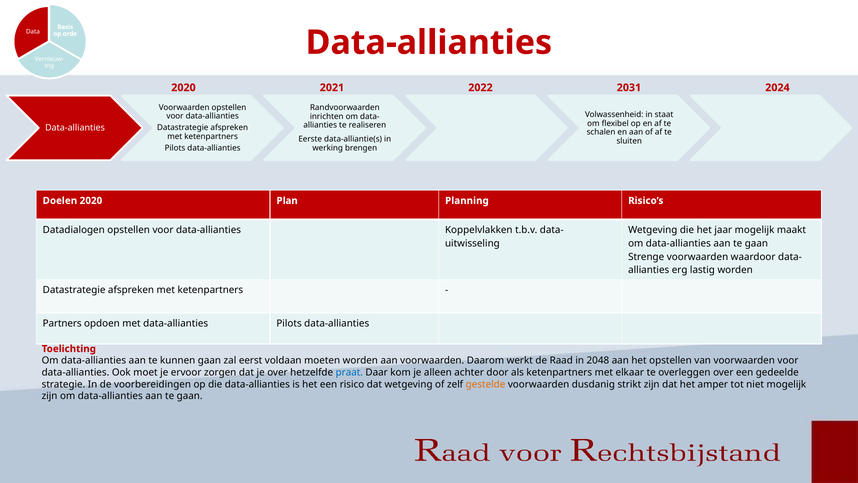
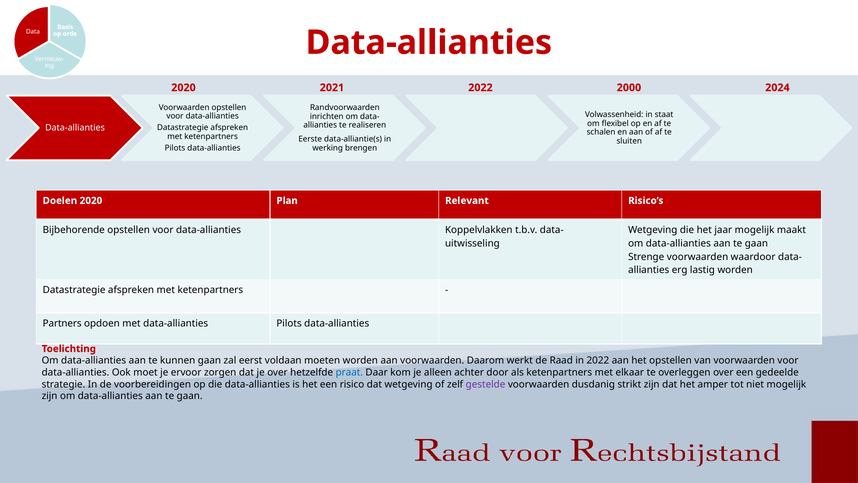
2031: 2031 -> 2000
Planning: Planning -> Relevant
Datadialogen: Datadialogen -> Bijbehorende
in 2048: 2048 -> 2022
gestelde colour: orange -> purple
